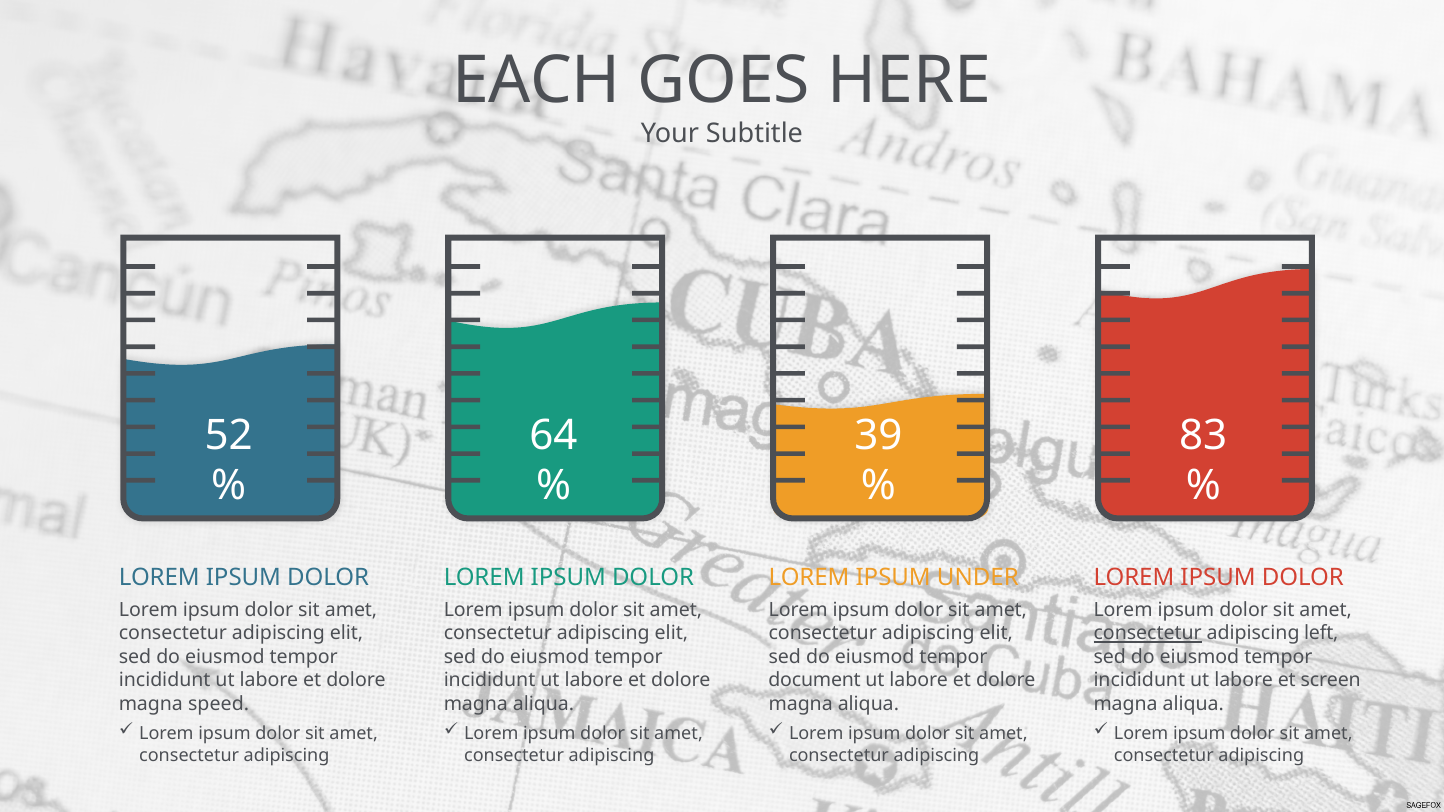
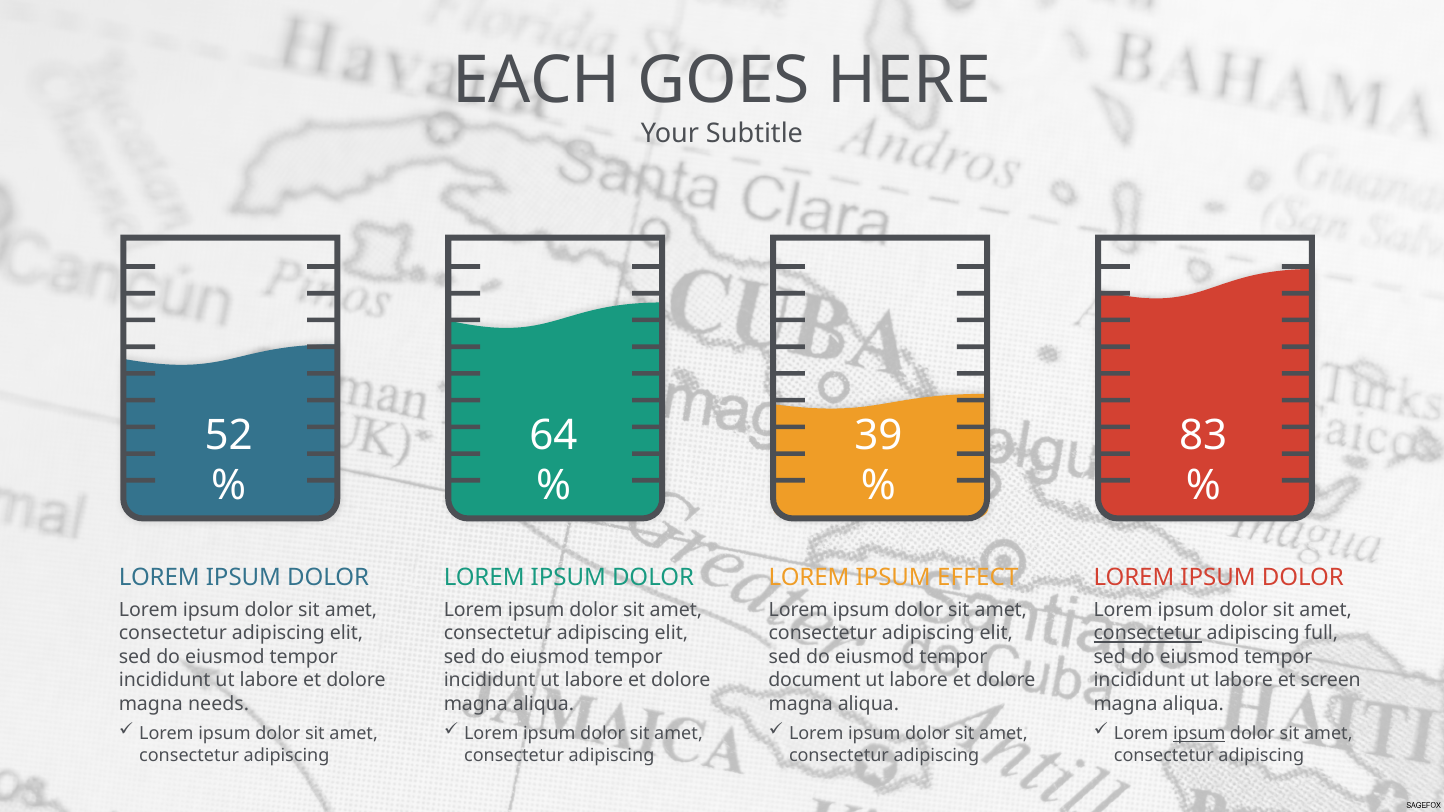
UNDER: UNDER -> EFFECT
left: left -> full
speed: speed -> needs
ipsum at (1199, 734) underline: none -> present
